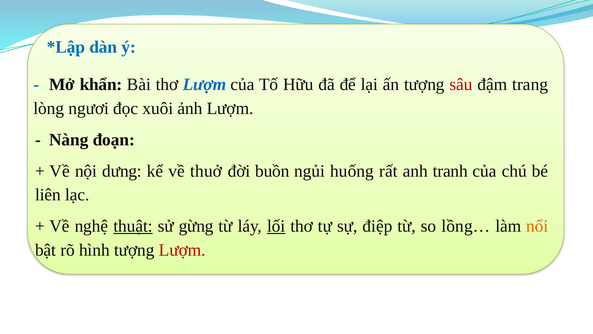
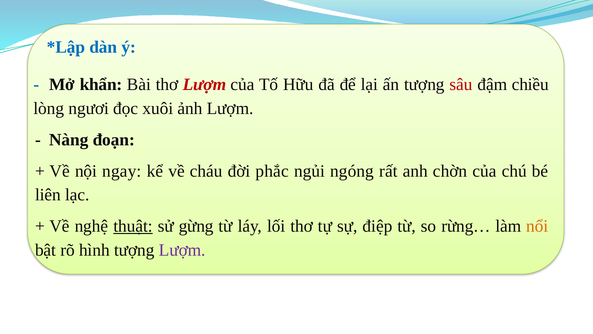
Lượm at (204, 84) colour: blue -> red
trang: trang -> chiều
dưng: dưng -> ngay
thuở: thuở -> cháu
buồn: buồn -> phắc
huống: huống -> ngóng
tranh: tranh -> chờn
lối underline: present -> none
lồng…: lồng… -> rừng…
Lượm at (182, 250) colour: red -> purple
